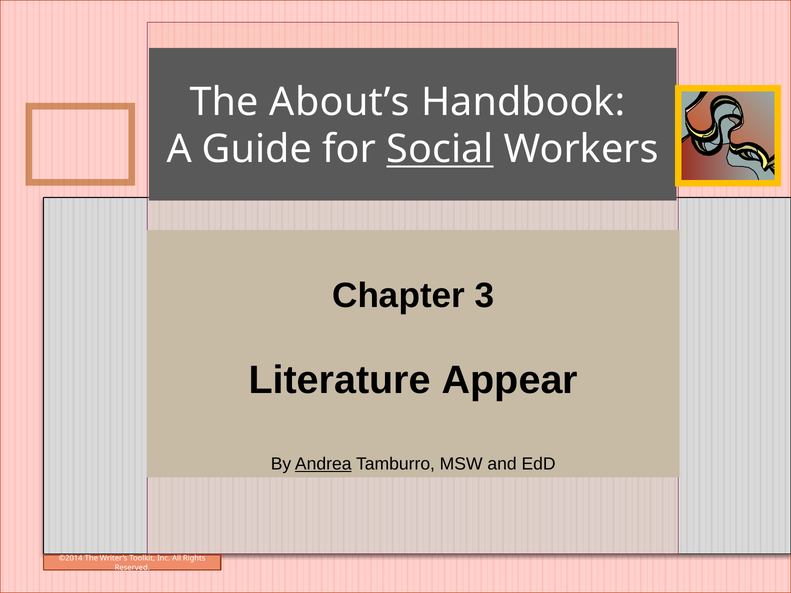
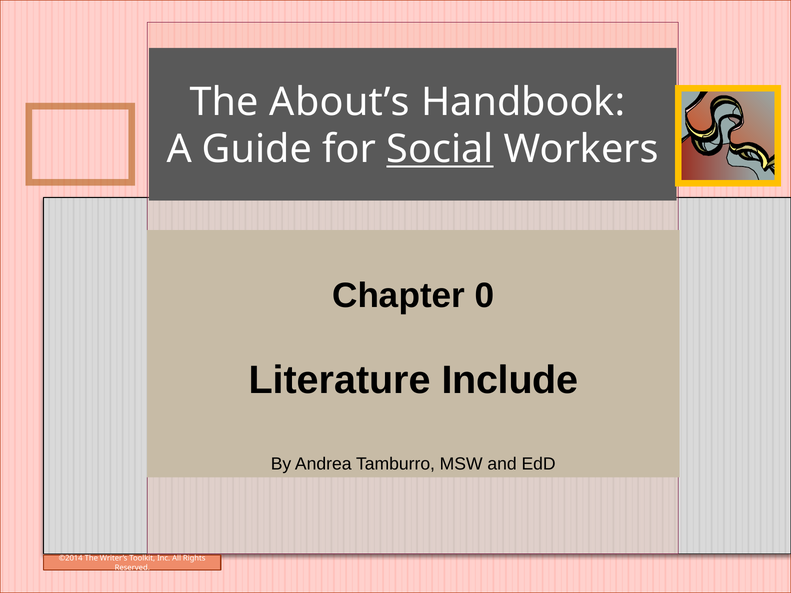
3: 3 -> 0
Appear: Appear -> Include
Andrea underline: present -> none
